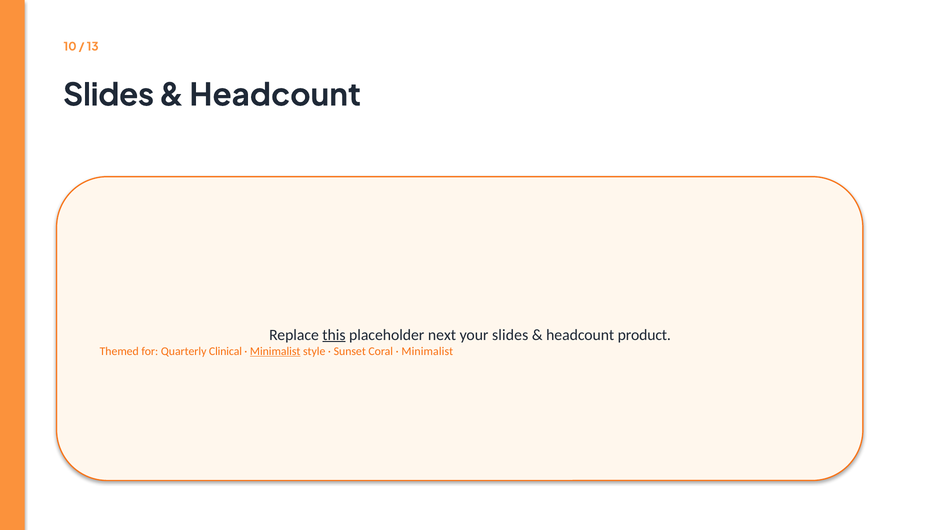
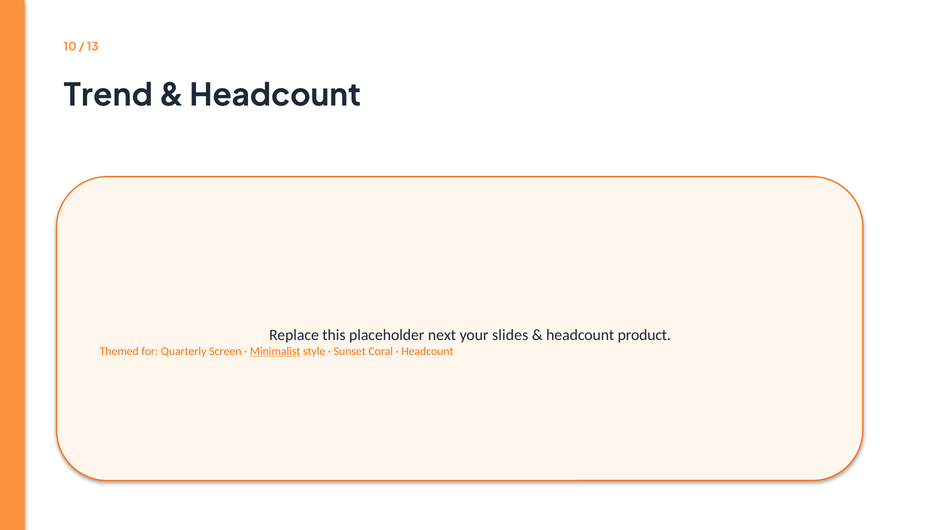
Slides at (109, 95): Slides -> Trend
this underline: present -> none
Clinical: Clinical -> Screen
Minimalist at (427, 351): Minimalist -> Headcount
